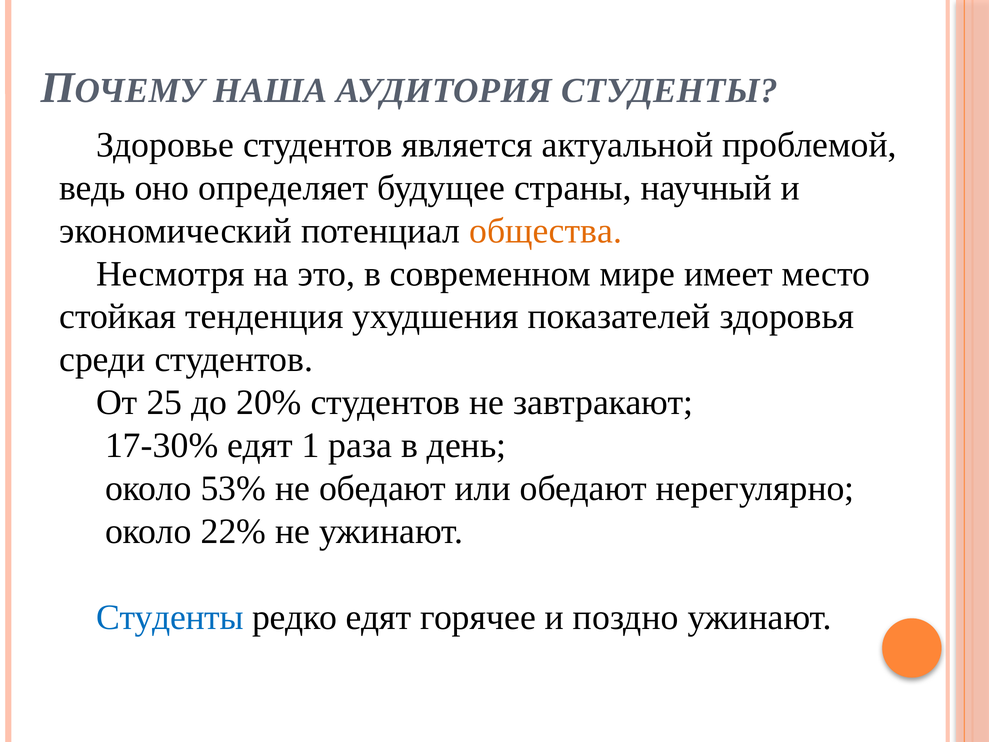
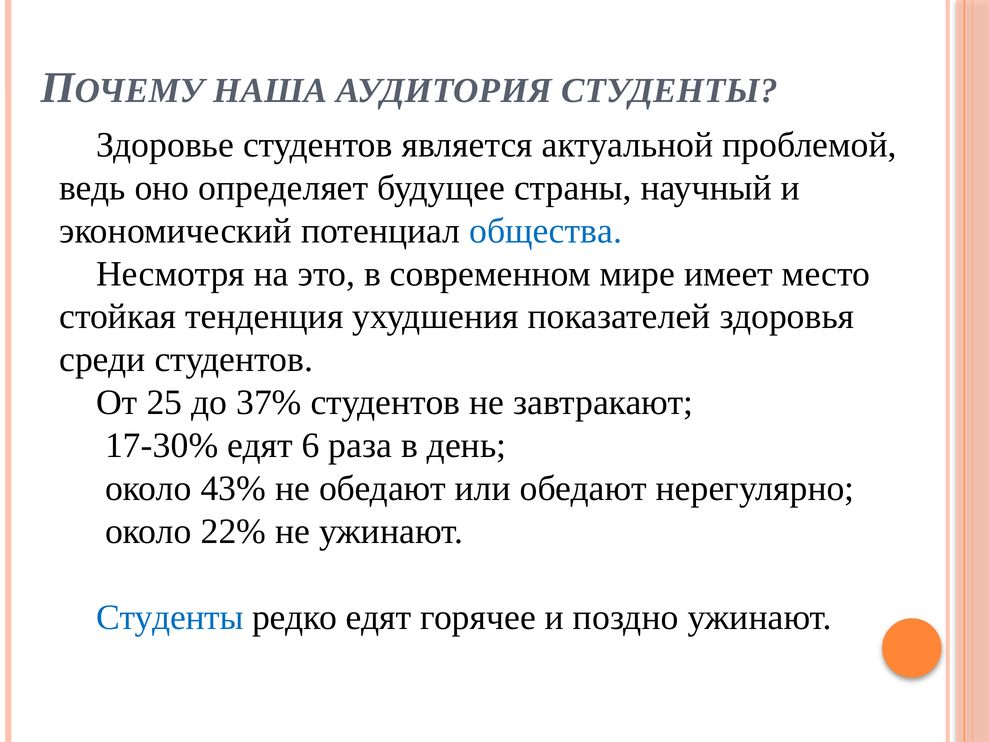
общества colour: orange -> blue
20%: 20% -> 37%
1: 1 -> 6
53%: 53% -> 43%
